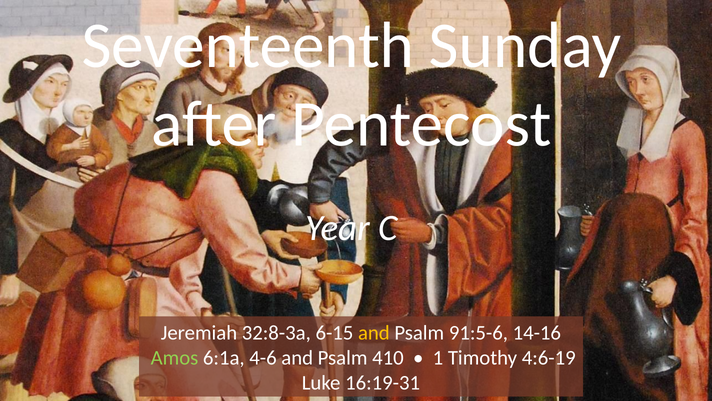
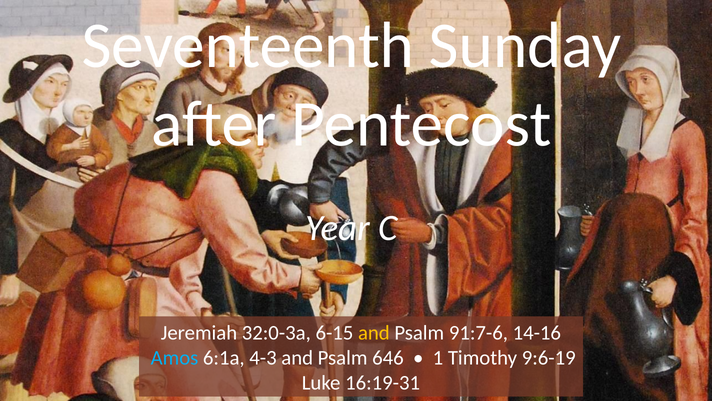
32:8-3a: 32:8-3a -> 32:0-3a
91:5-6: 91:5-6 -> 91:7-6
Amos colour: light green -> light blue
4-6: 4-6 -> 4-3
410: 410 -> 646
4:6-19: 4:6-19 -> 9:6-19
